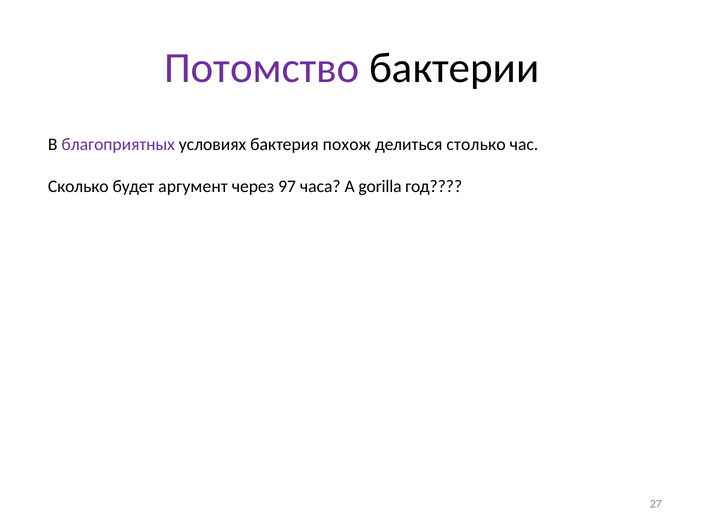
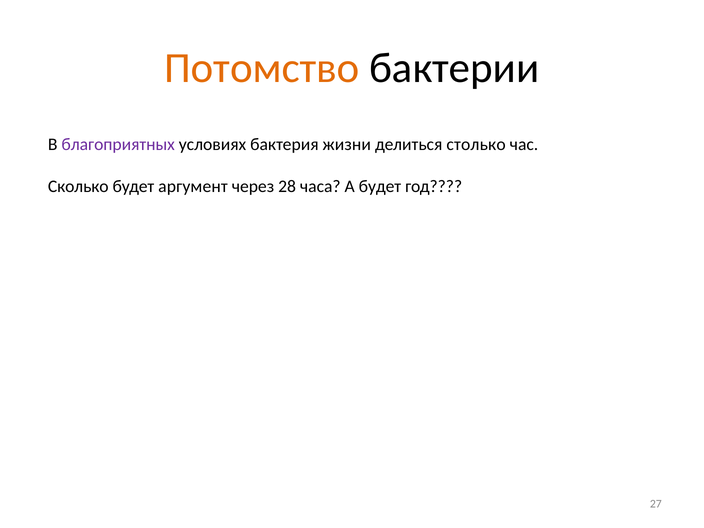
Потомство colour: purple -> orange
похож: похож -> жизни
97: 97 -> 28
А gorilla: gorilla -> будет
